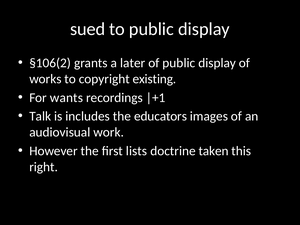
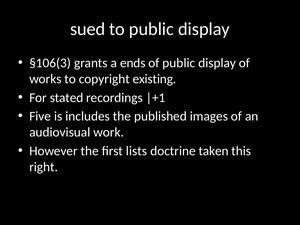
§106(2: §106(2 -> §106(3
later: later -> ends
wants: wants -> stated
Talk: Talk -> Five
educators: educators -> published
